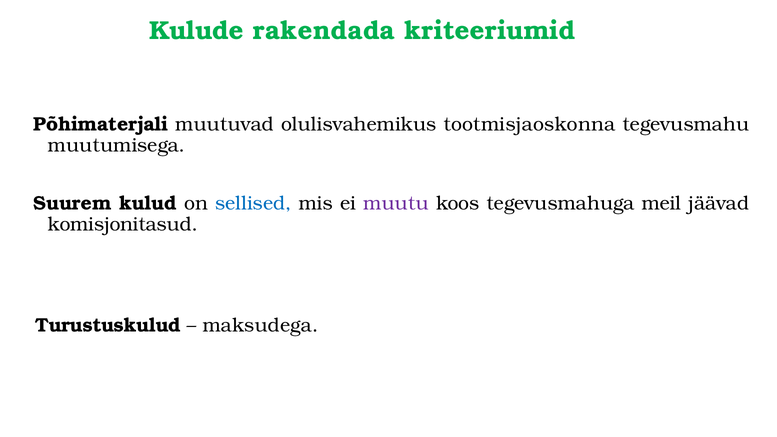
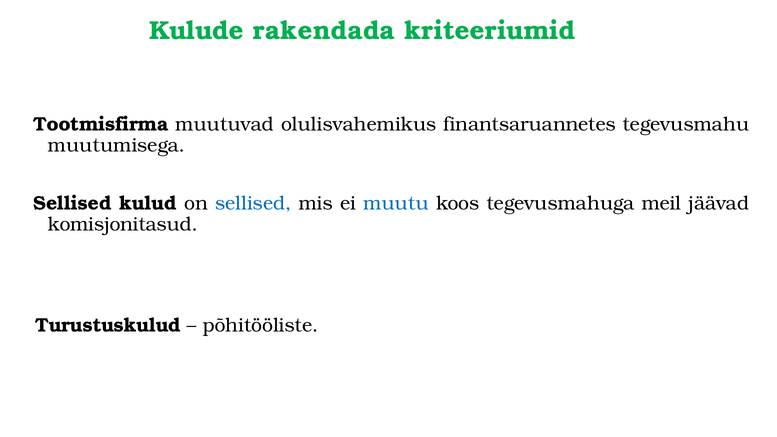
Põhimaterjali: Põhimaterjali -> Tootmisfirma
tootmisjaoskonna: tootmisjaoskonna -> finantsaruannetes
Suurem at (72, 203): Suurem -> Sellised
muutu colour: purple -> blue
maksudega: maksudega -> põhitööliste
